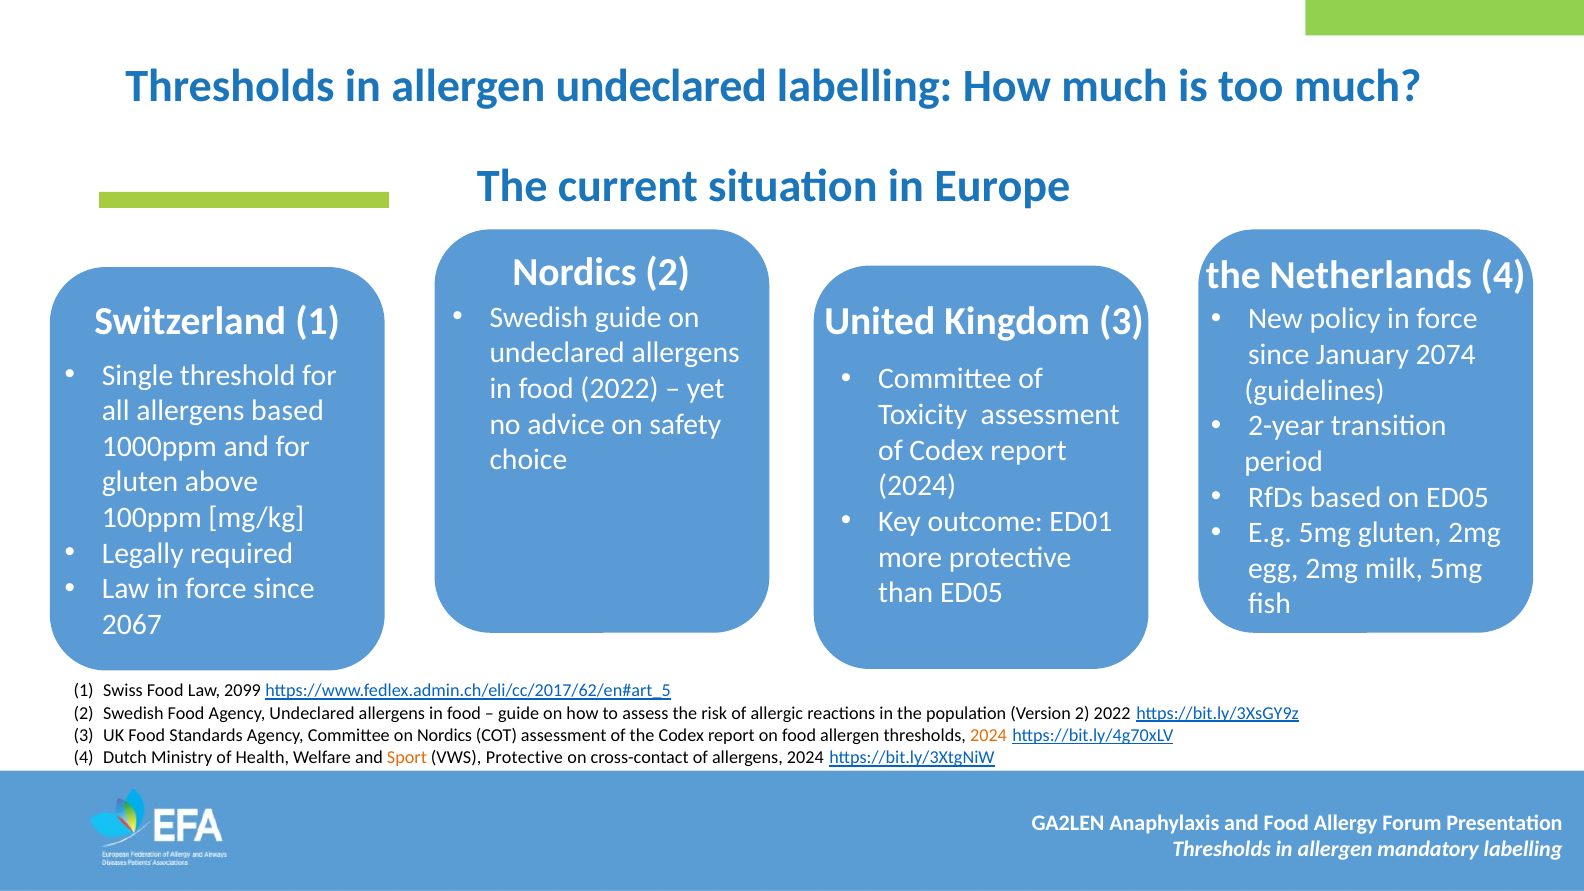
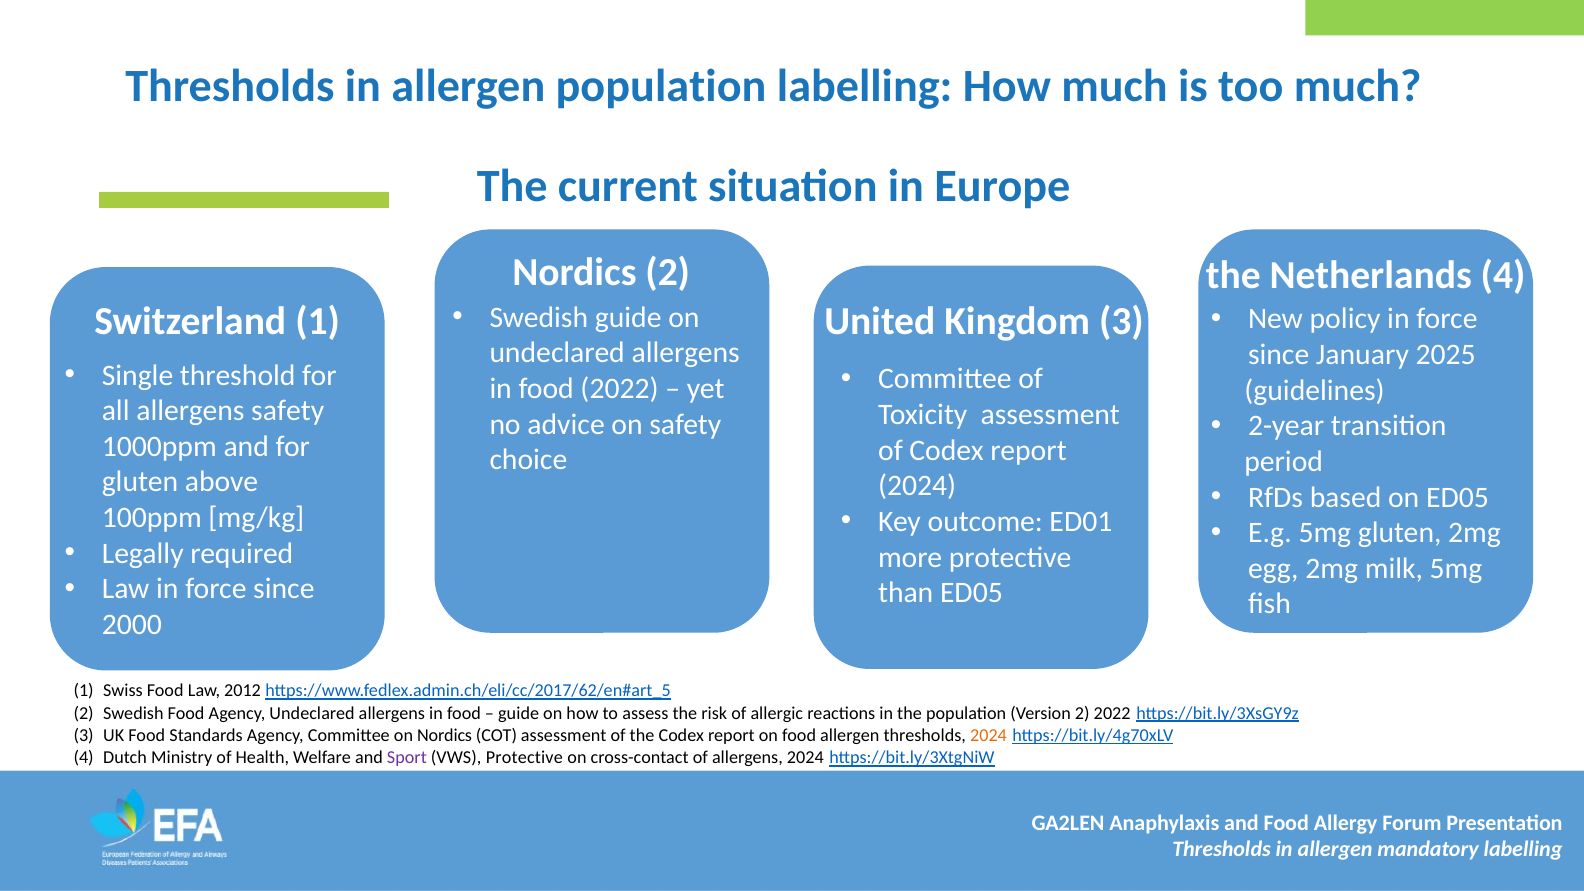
allergen undeclared: undeclared -> population
2074: 2074 -> 2025
allergens based: based -> safety
2067: 2067 -> 2000
2099: 2099 -> 2012
Sport colour: orange -> purple
